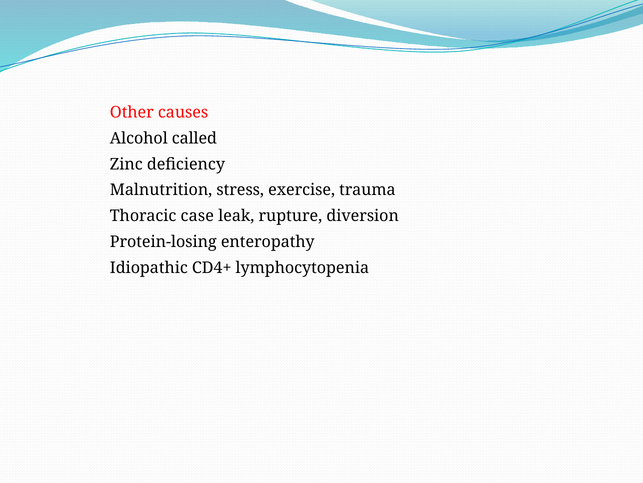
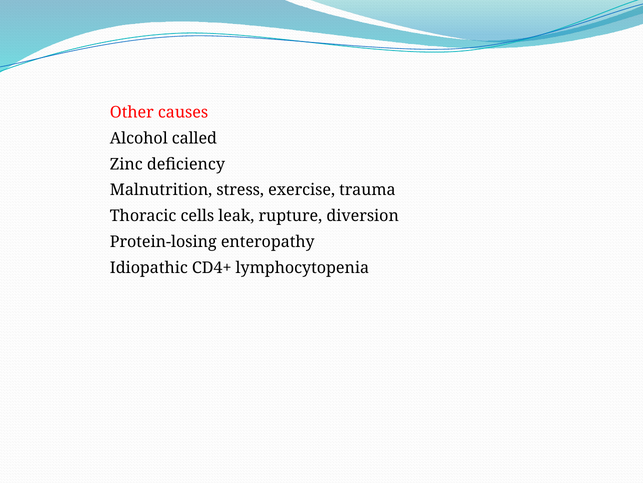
case: case -> cells
